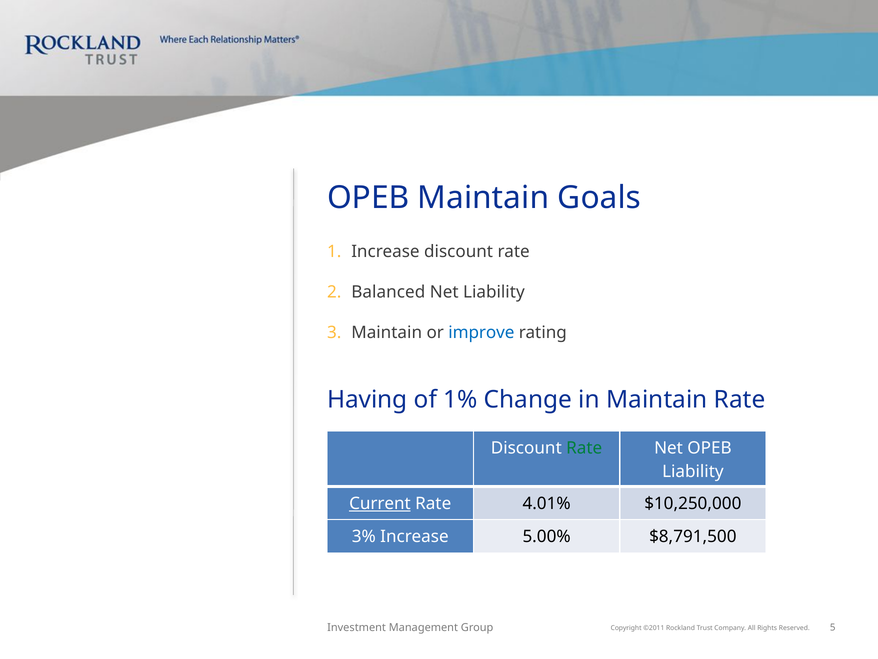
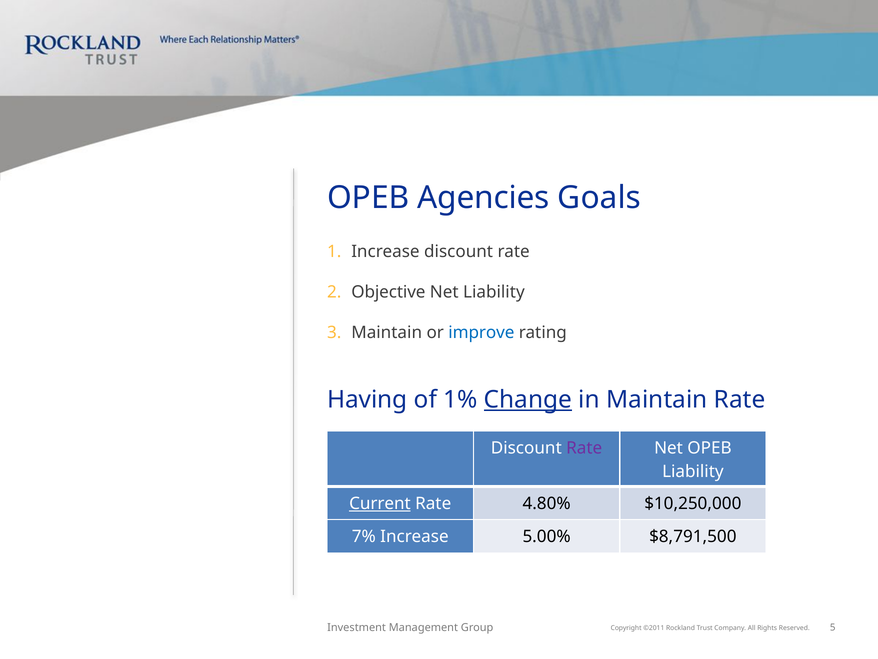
OPEB Maintain: Maintain -> Agencies
Balanced: Balanced -> Objective
Change underline: none -> present
Rate at (584, 448) colour: green -> purple
4.01%: 4.01% -> 4.80%
3%: 3% -> 7%
